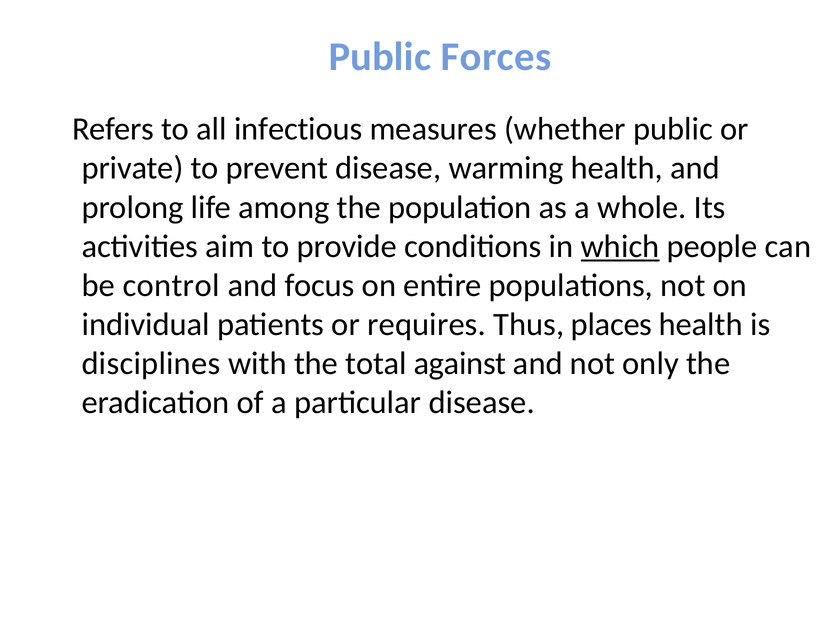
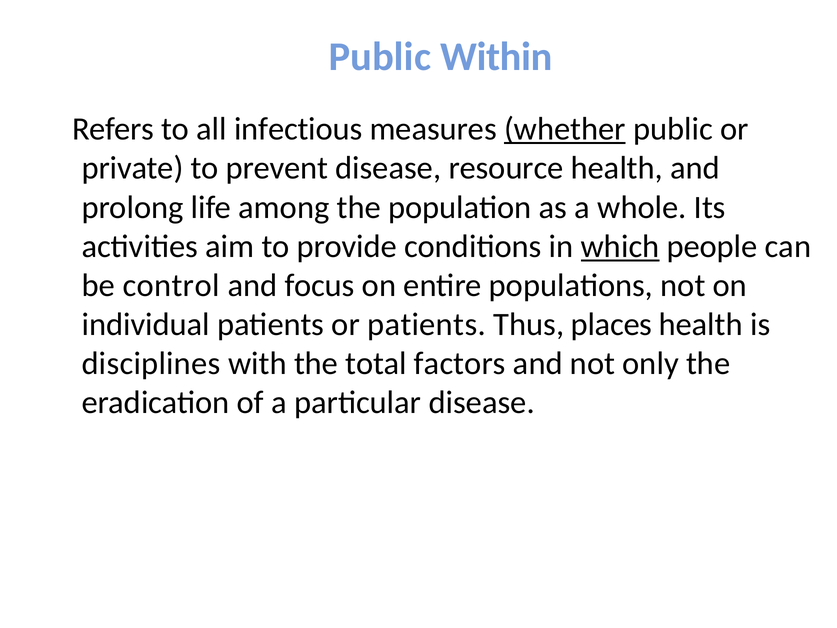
Forces: Forces -> Within
whether underline: none -> present
warming: warming -> resource
or requires: requires -> patients
against: against -> factors
